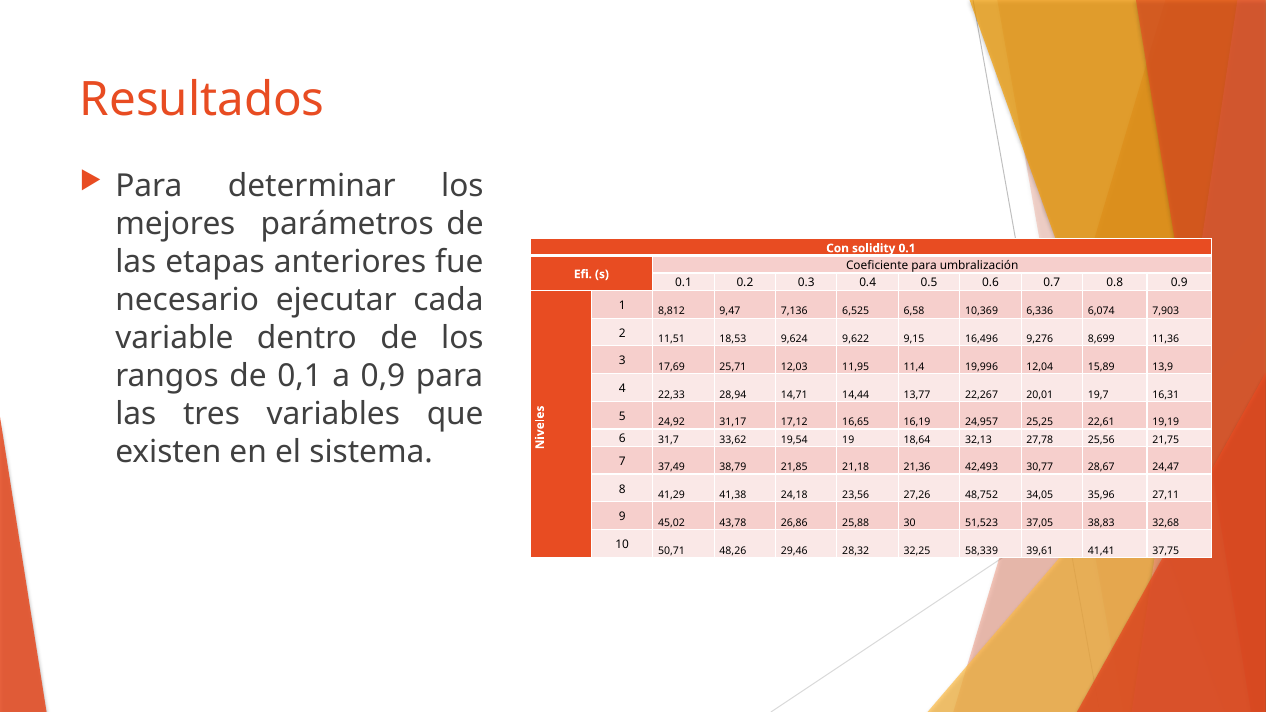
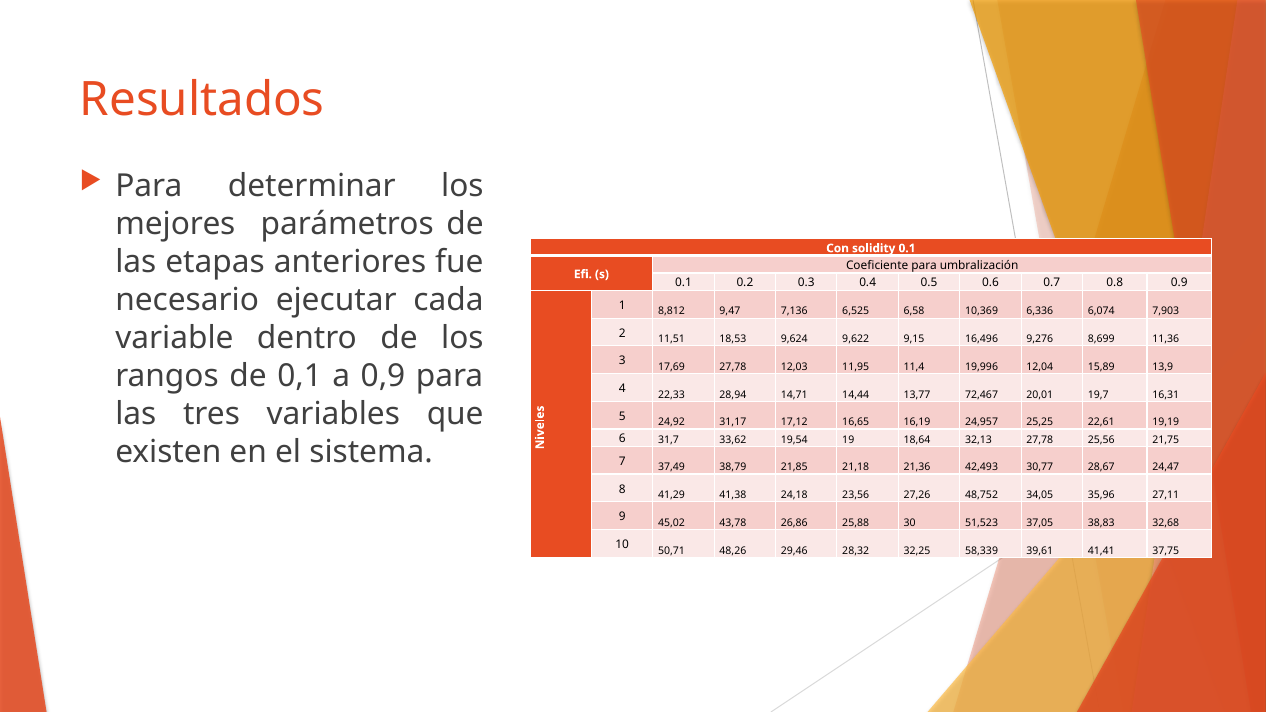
17,69 25,71: 25,71 -> 27,78
22,267: 22,267 -> 72,467
